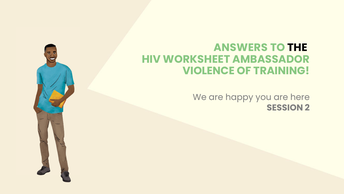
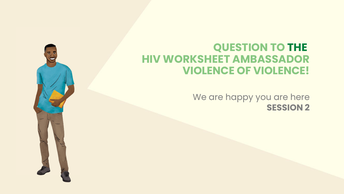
ANSWERS: ANSWERS -> QUESTION
THE colour: black -> green
OF TRAINING: TRAINING -> VIOLENCE
